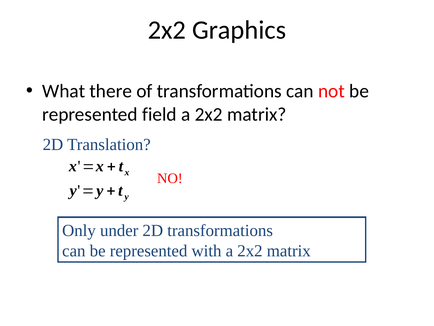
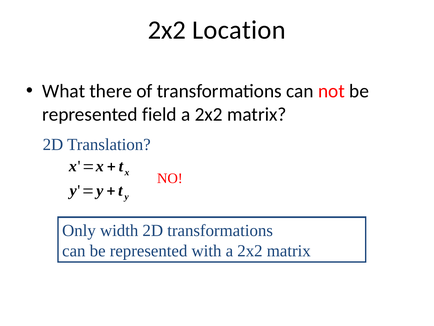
Graphics: Graphics -> Location
under: under -> width
